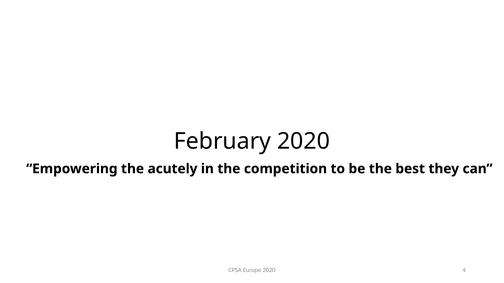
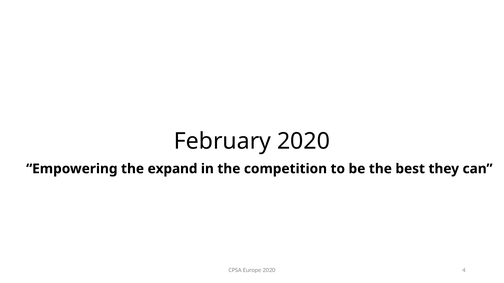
acutely: acutely -> expand
